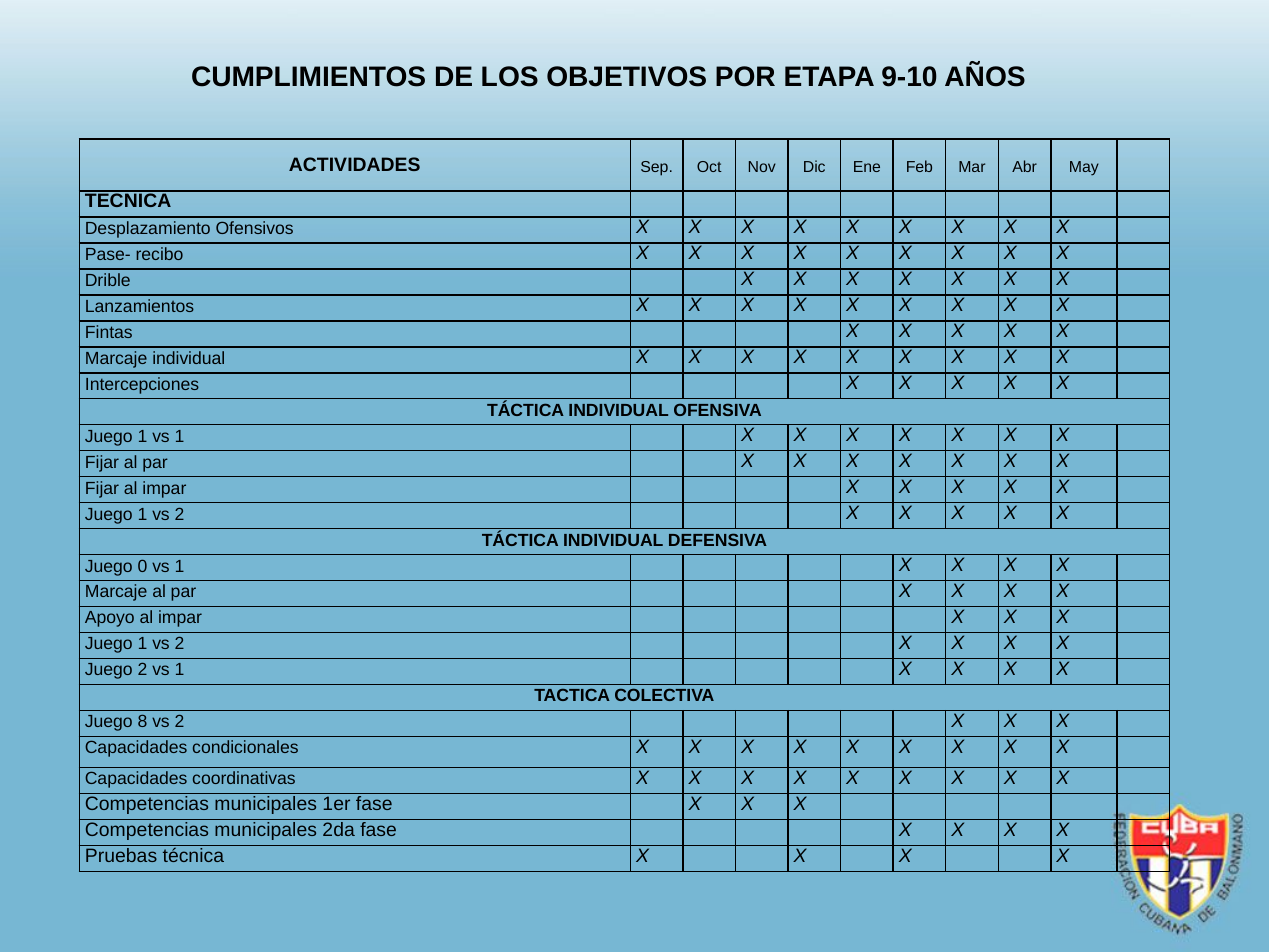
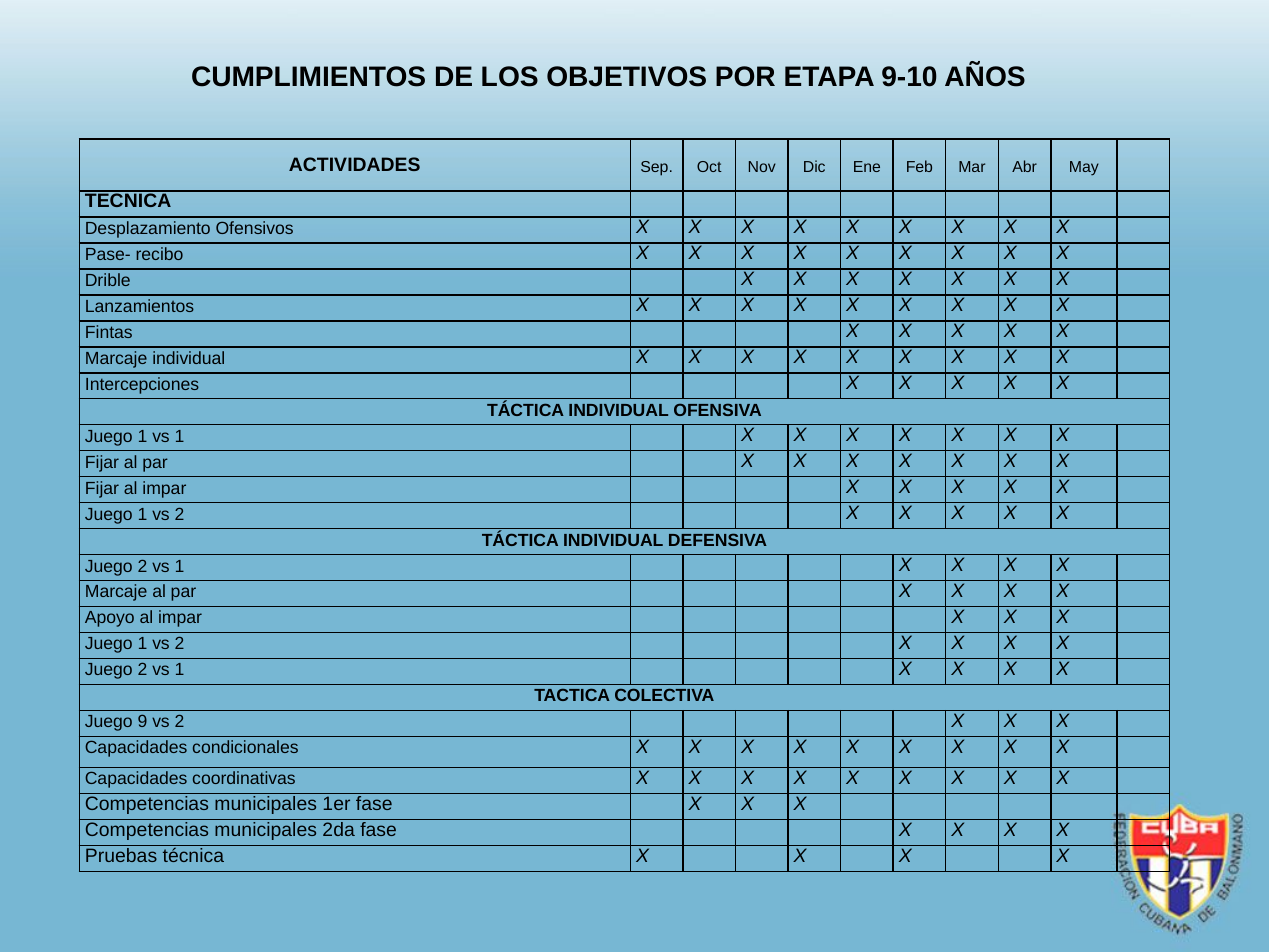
0 at (143, 566): 0 -> 2
8: 8 -> 9
